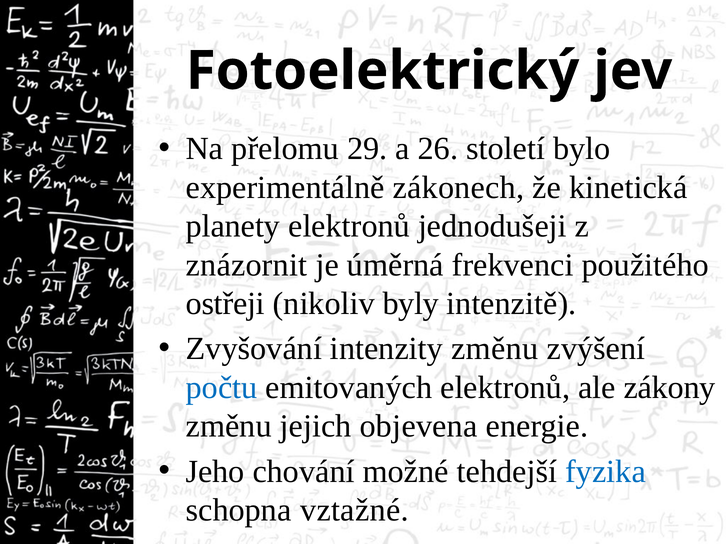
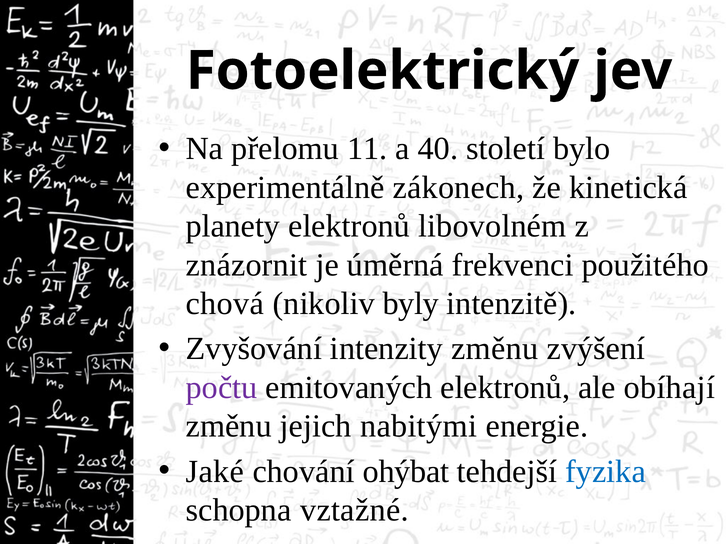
29: 29 -> 11
26: 26 -> 40
jednodušeji: jednodušeji -> libovolném
ostřeji: ostřeji -> chová
počtu colour: blue -> purple
zákony: zákony -> obíhají
objevena: objevena -> nabitými
Jeho: Jeho -> Jaké
možné: možné -> ohýbat
